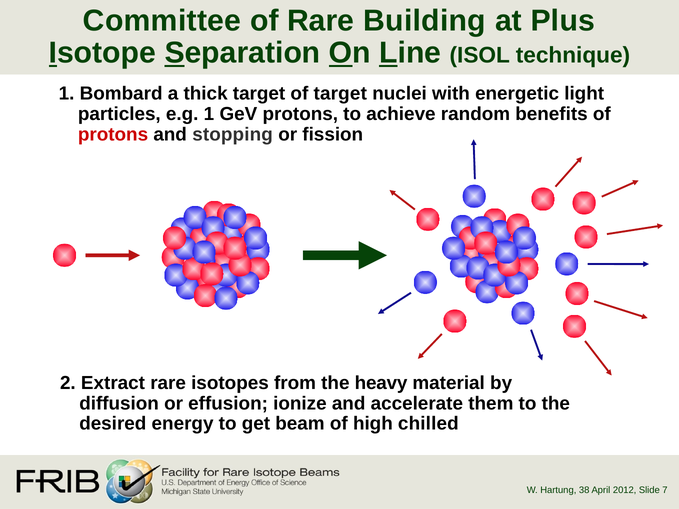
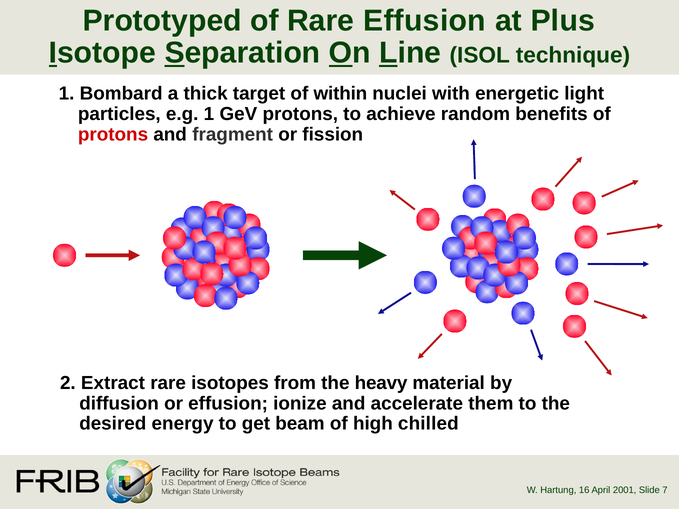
Committee: Committee -> Prototyped
Rare Building: Building -> Effusion
of target: target -> within
stopping: stopping -> fragment
38: 38 -> 16
2012: 2012 -> 2001
